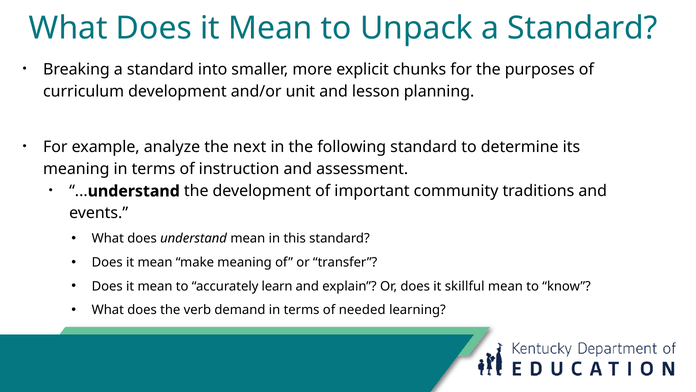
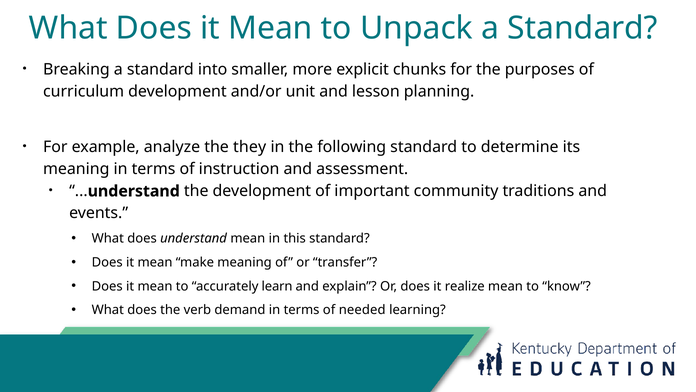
next: next -> they
skillful: skillful -> realize
